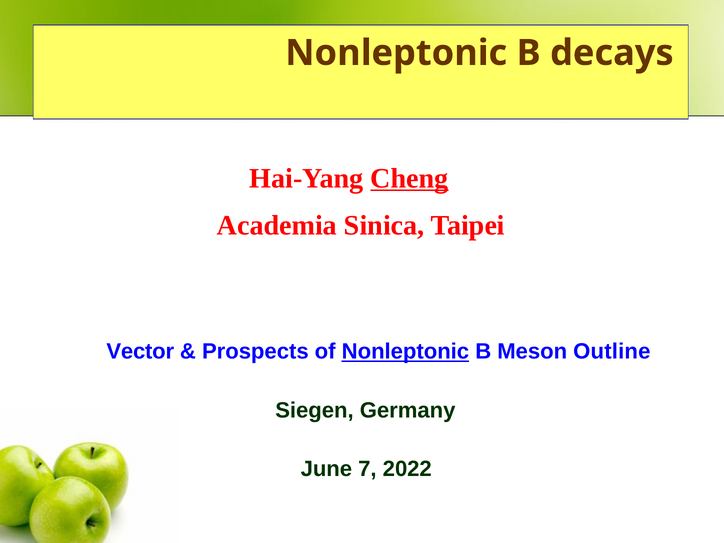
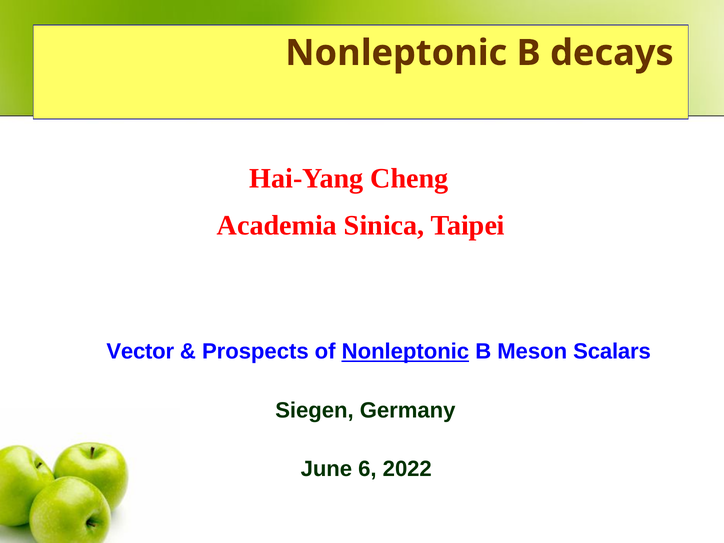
Cheng underline: present -> none
Outline: Outline -> Scalars
7: 7 -> 6
